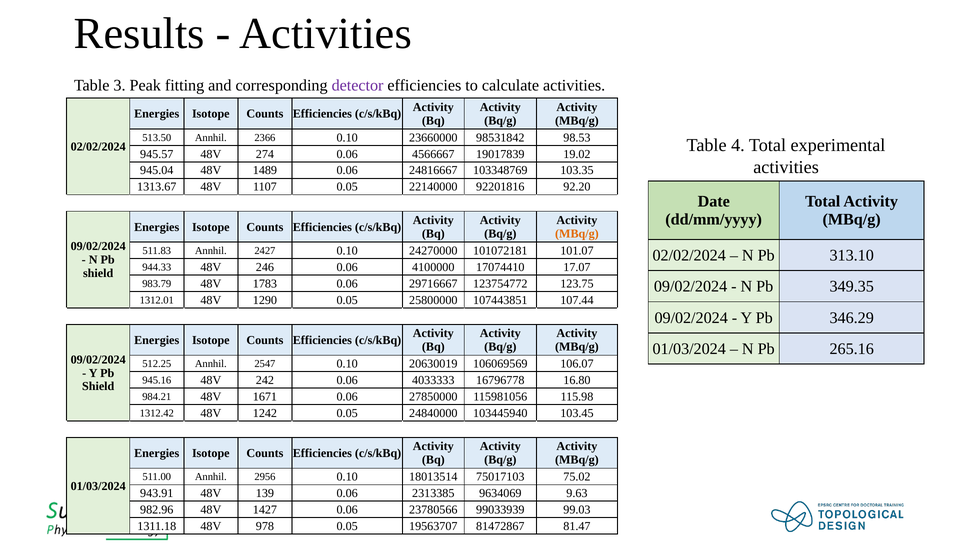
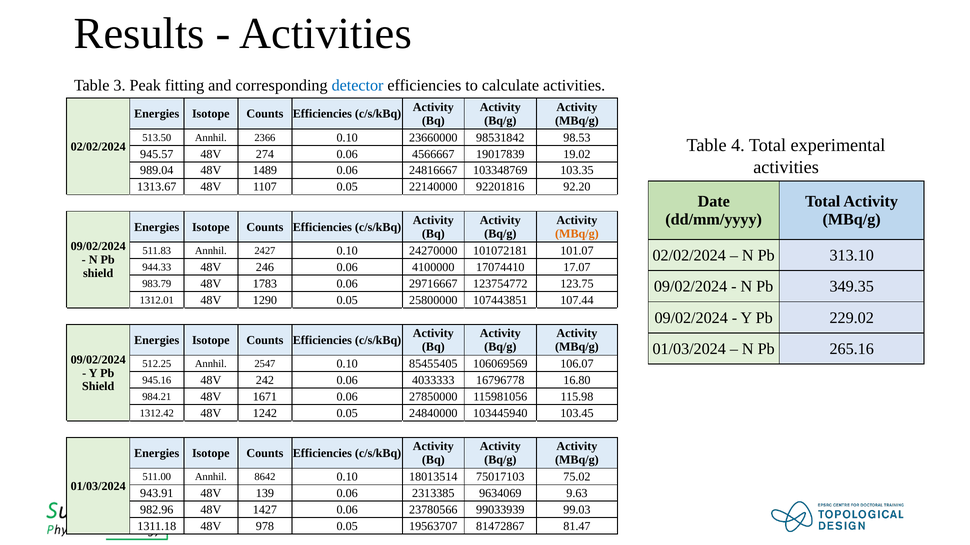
detector colour: purple -> blue
945.04: 945.04 -> 989.04
346.29: 346.29 -> 229.02
20630019: 20630019 -> 85455405
2956: 2956 -> 8642
